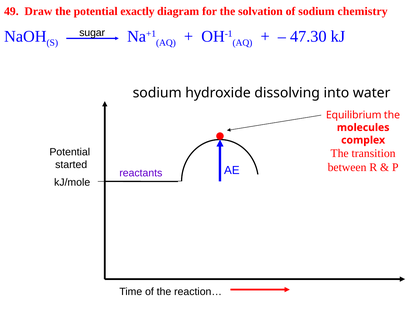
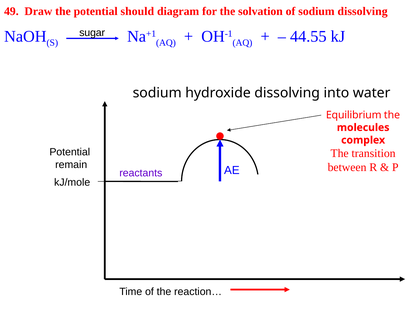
exactly: exactly -> should
sodium chemistry: chemistry -> dissolving
47.30: 47.30 -> 44.55
started: started -> remain
